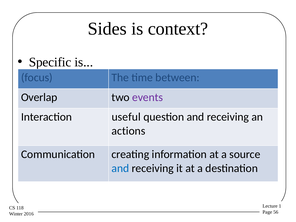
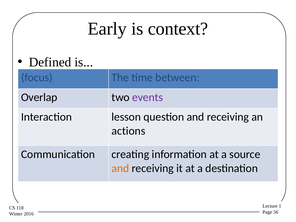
Sides: Sides -> Early
Specific: Specific -> Defined
useful: useful -> lesson
and at (120, 168) colour: blue -> orange
